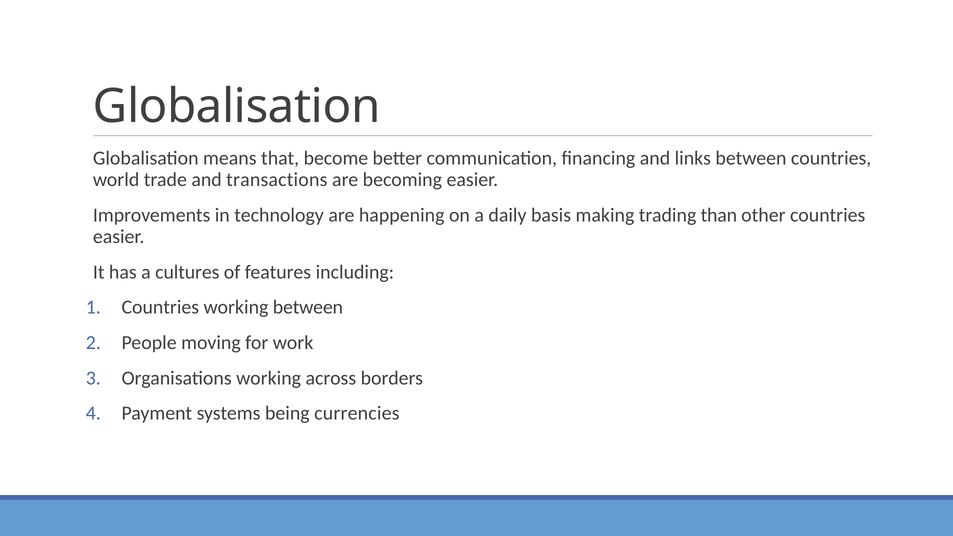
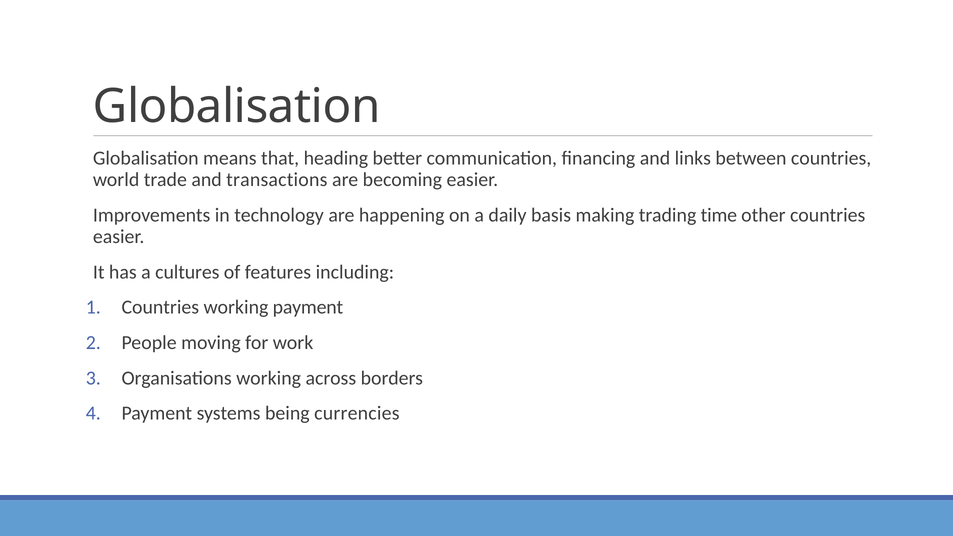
become: become -> heading
than: than -> time
working between: between -> payment
